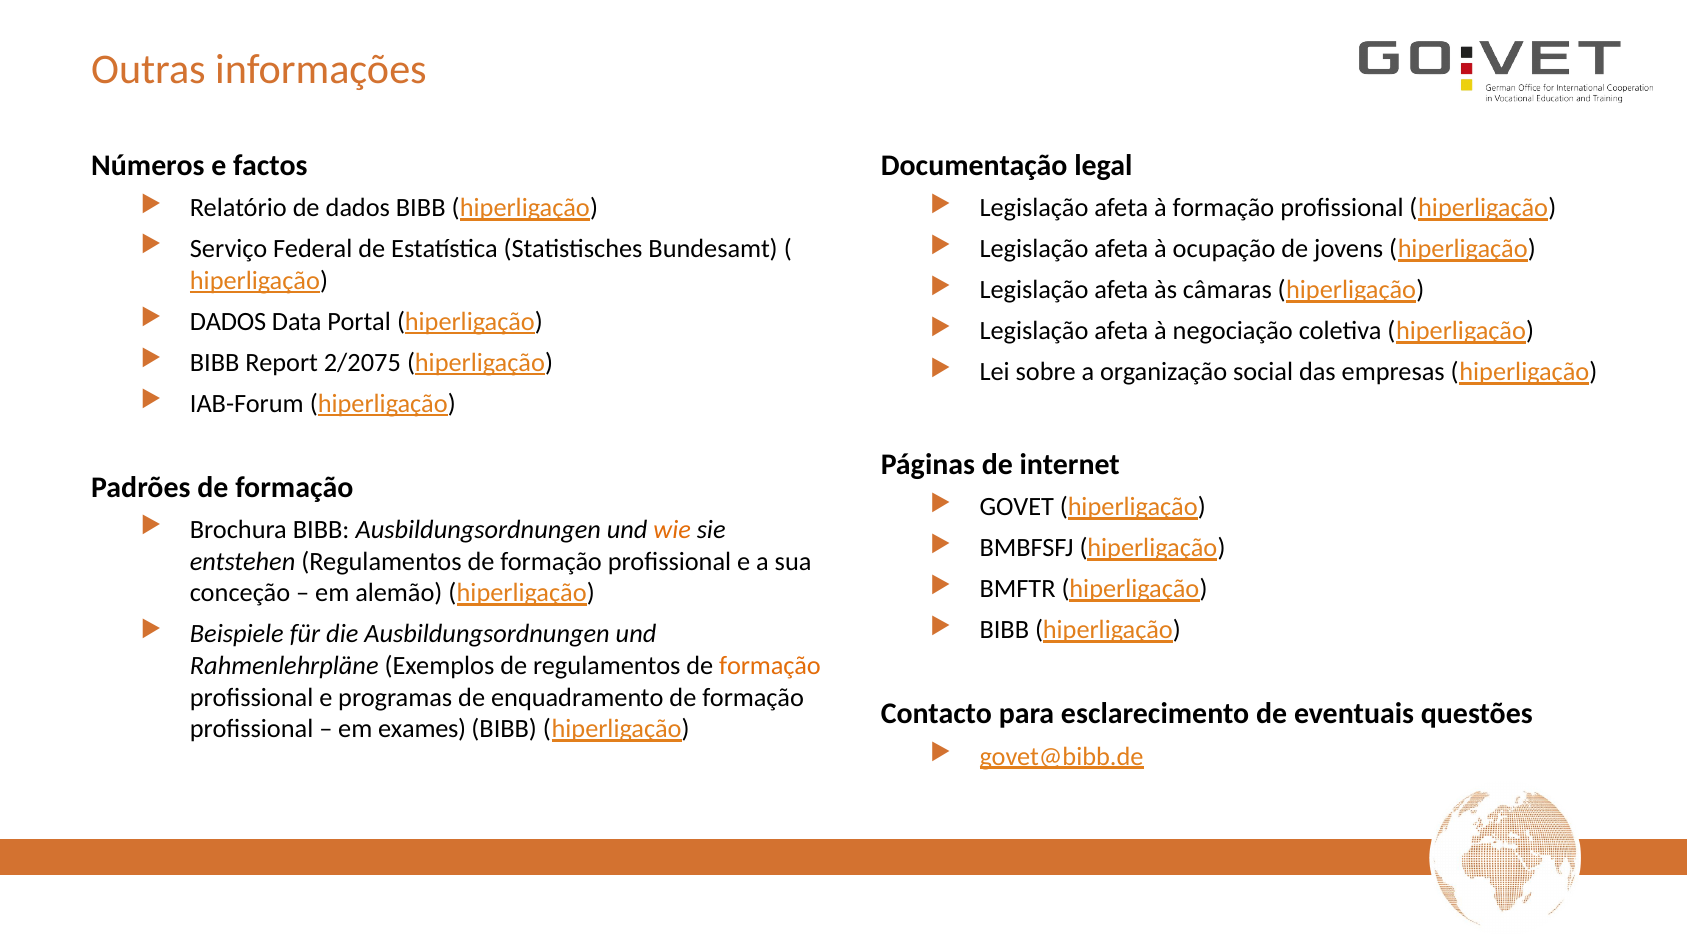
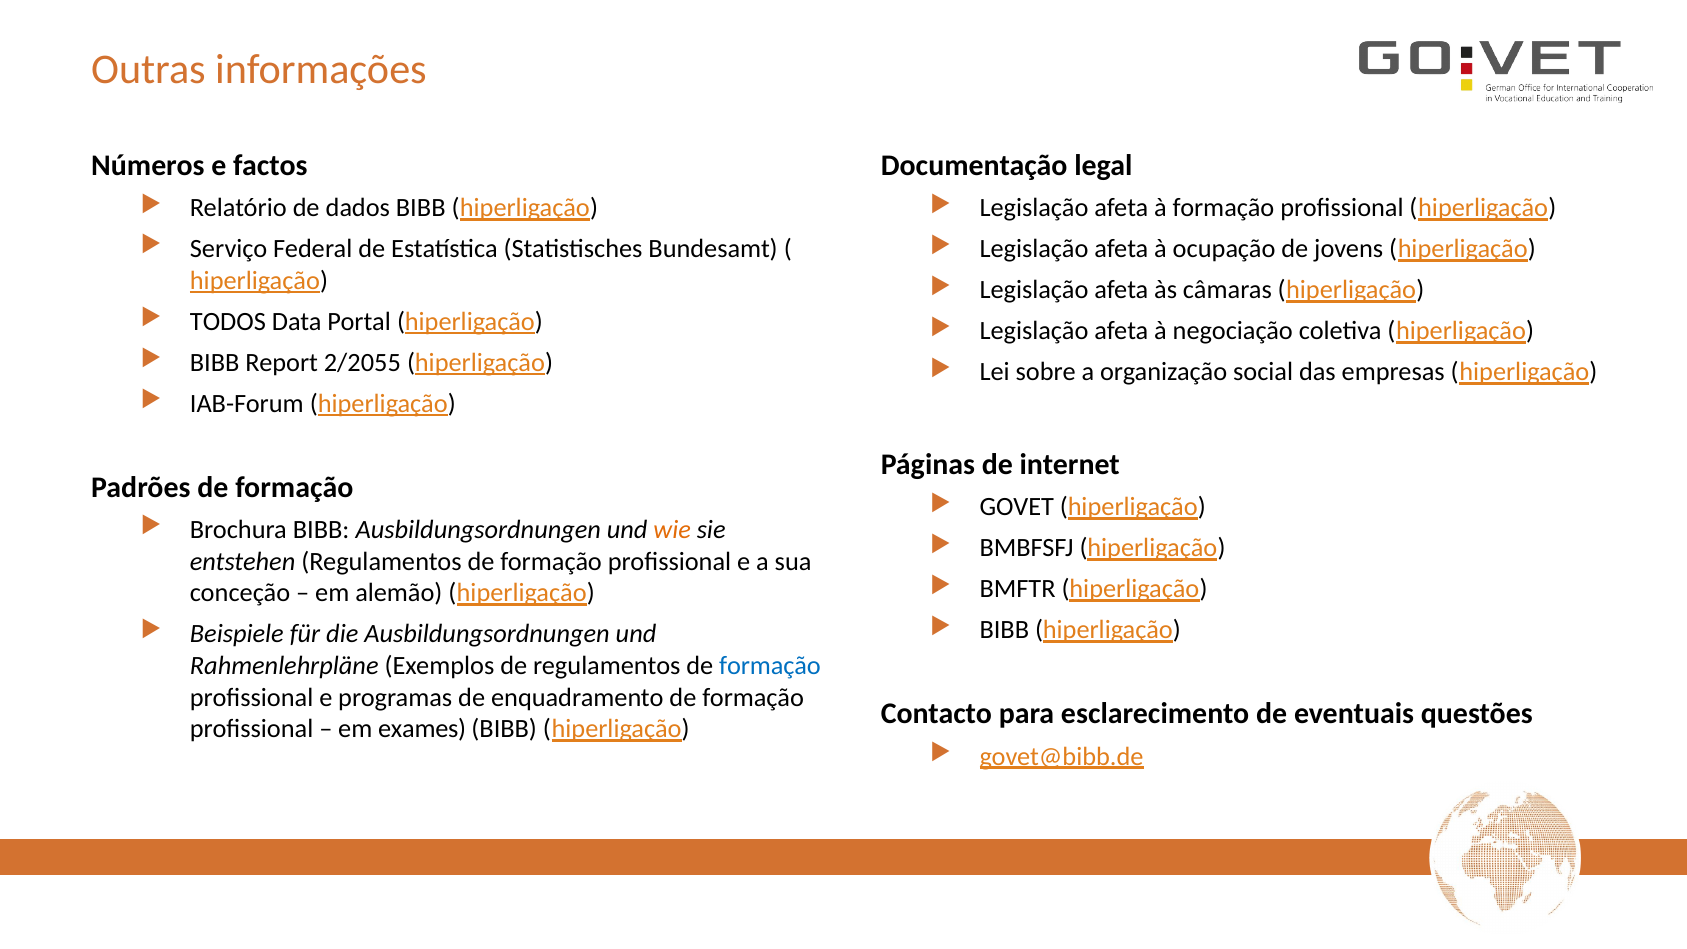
DADOS at (228, 322): DADOS -> TODOS
2/2075: 2/2075 -> 2/2055
formação at (770, 666) colour: orange -> blue
